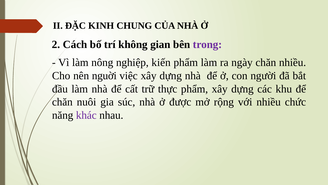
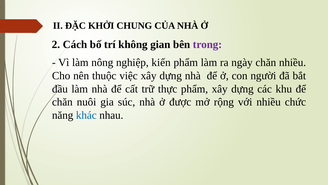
KINH: KINH -> KHỞI
nguời: nguời -> thuộc
khác colour: purple -> blue
